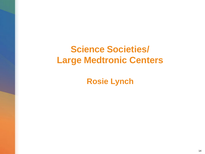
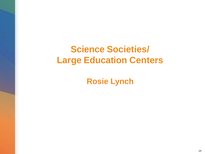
Medtronic: Medtronic -> Education
